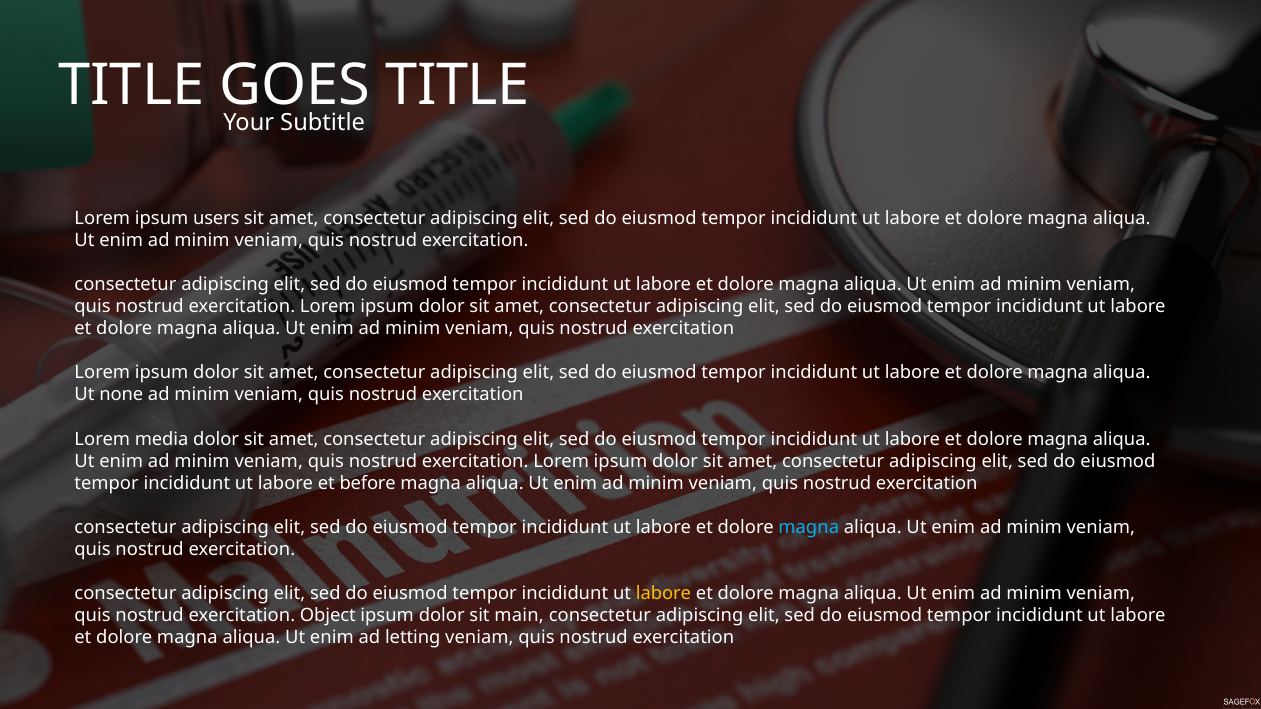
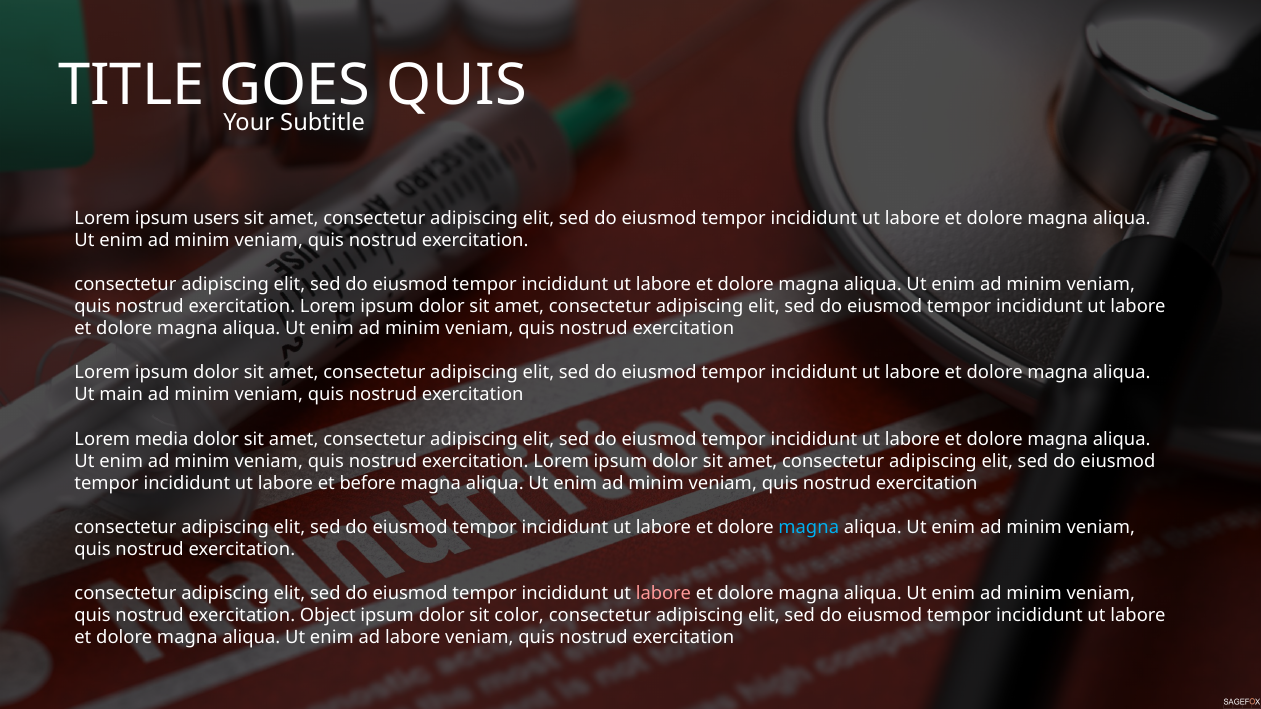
TITLE at (457, 86): TITLE -> QUIS
none: none -> main
labore at (663, 594) colour: yellow -> pink
main: main -> color
ad letting: letting -> labore
